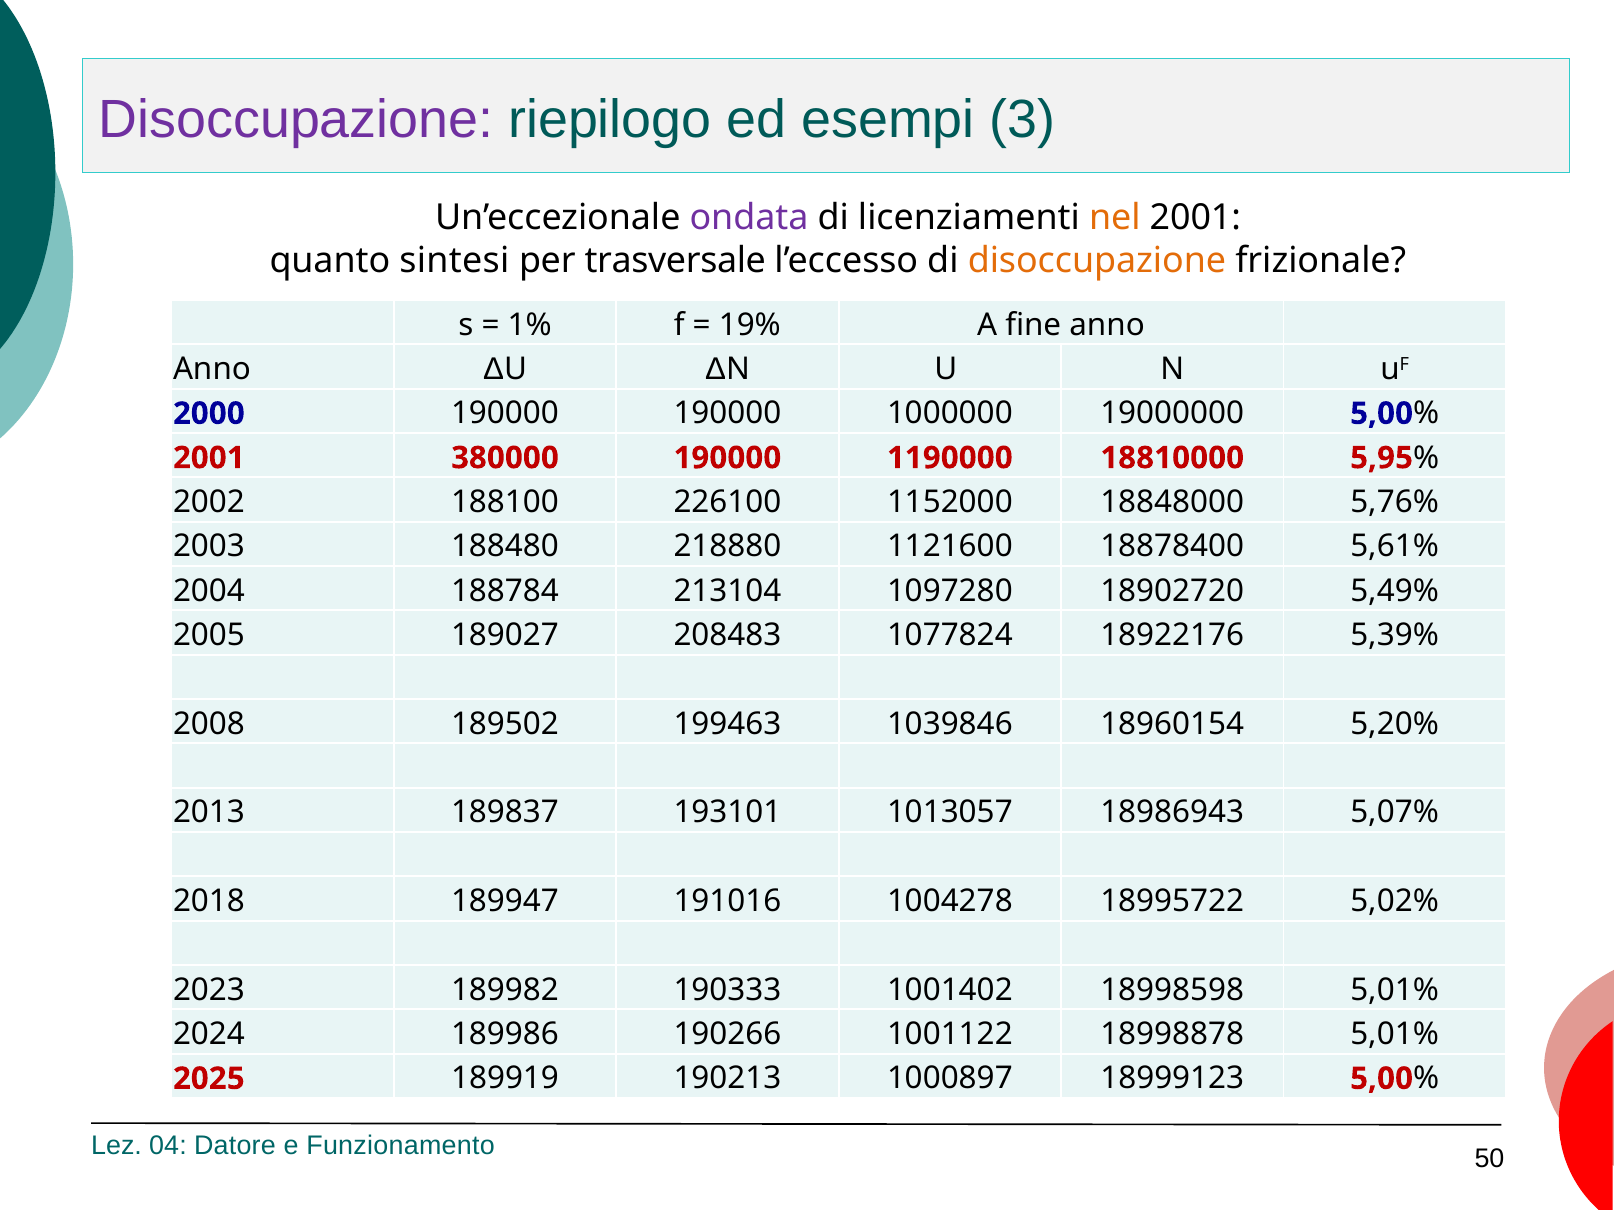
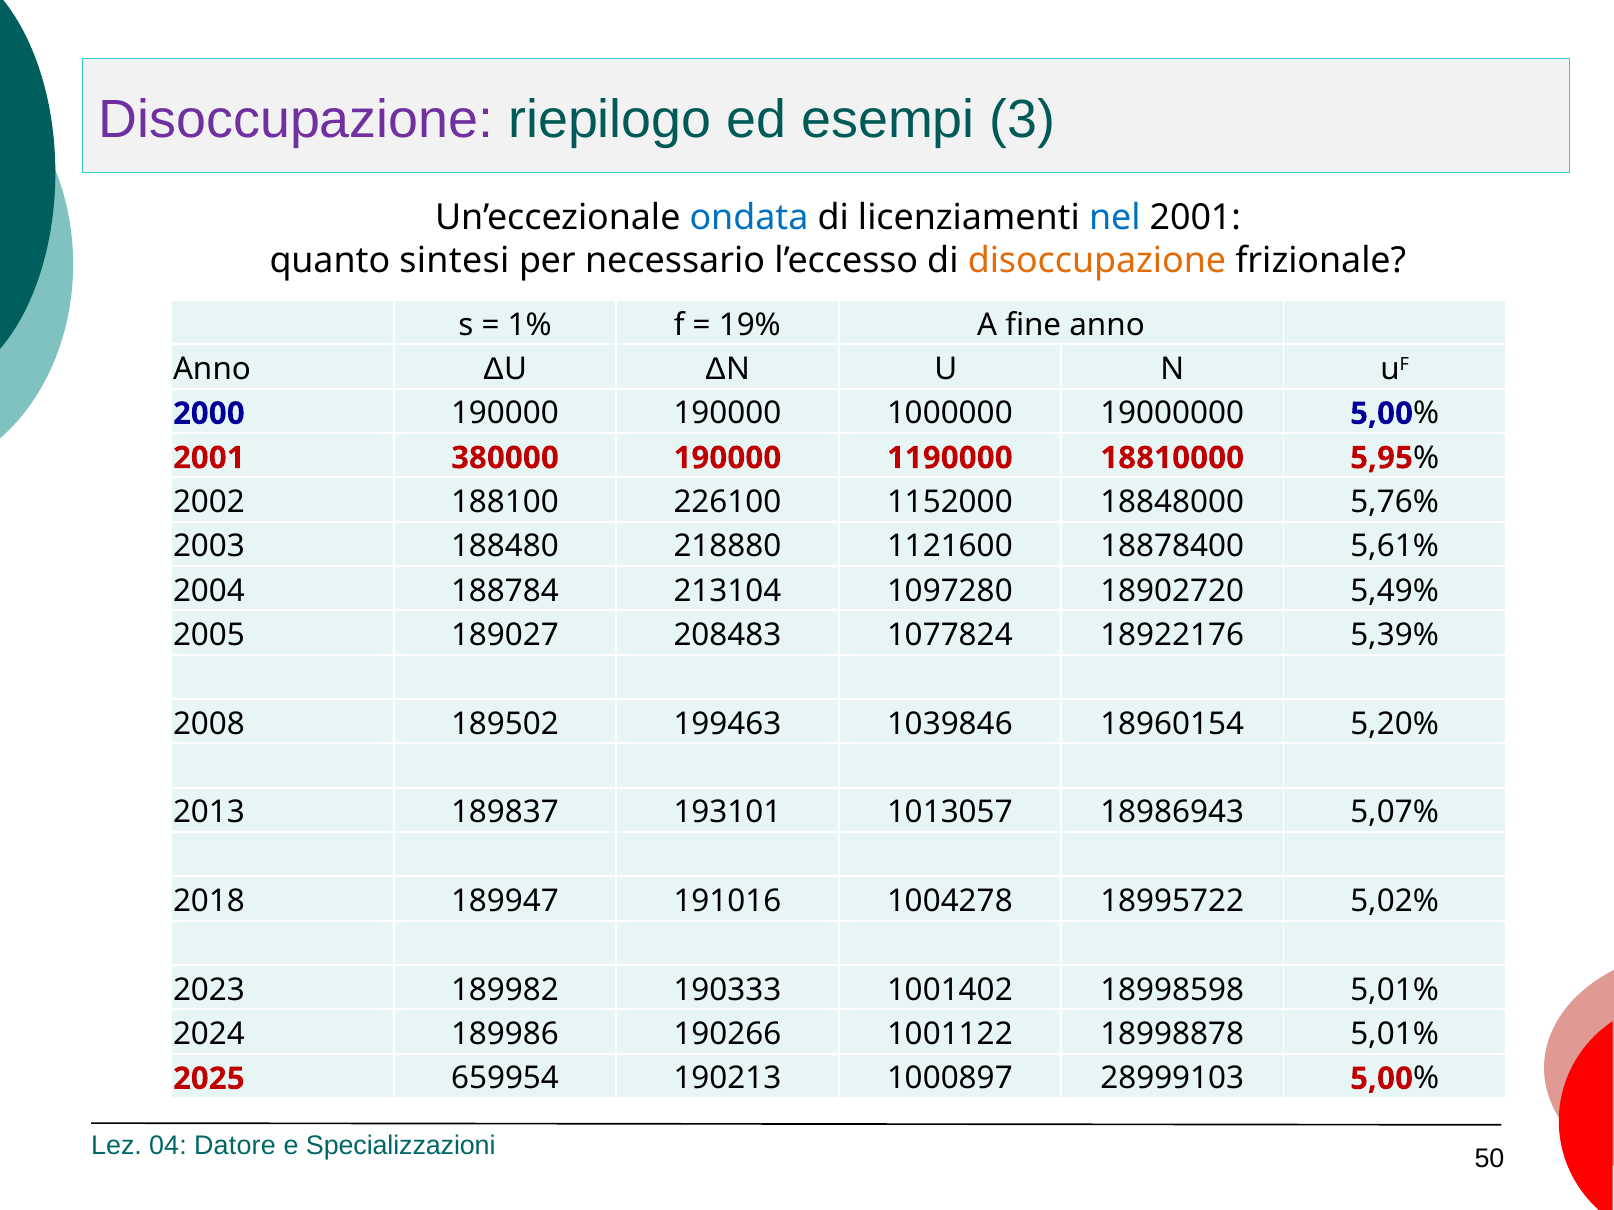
ondata colour: purple -> blue
nel colour: orange -> blue
trasversale: trasversale -> necessario
189919: 189919 -> 659954
18999123: 18999123 -> 28999103
Funzionamento: Funzionamento -> Specializzazioni
